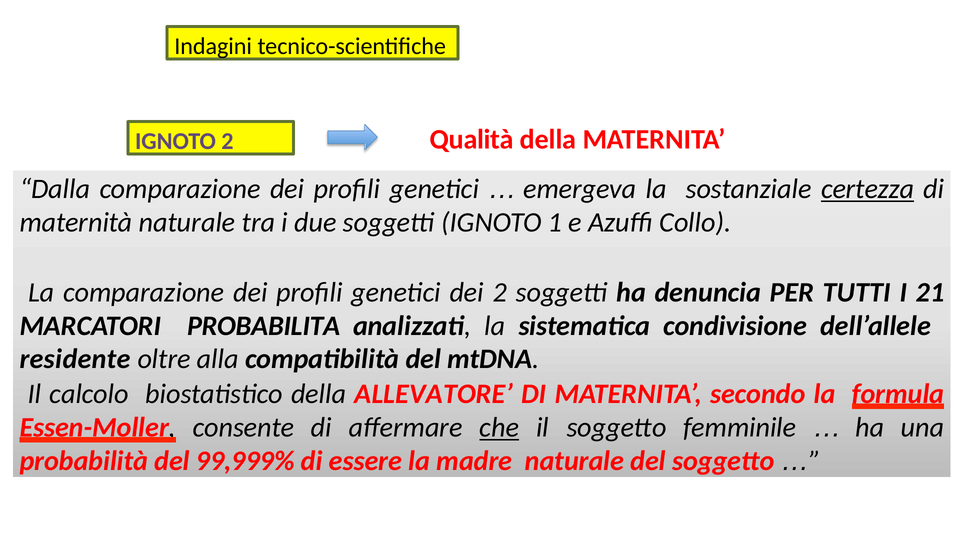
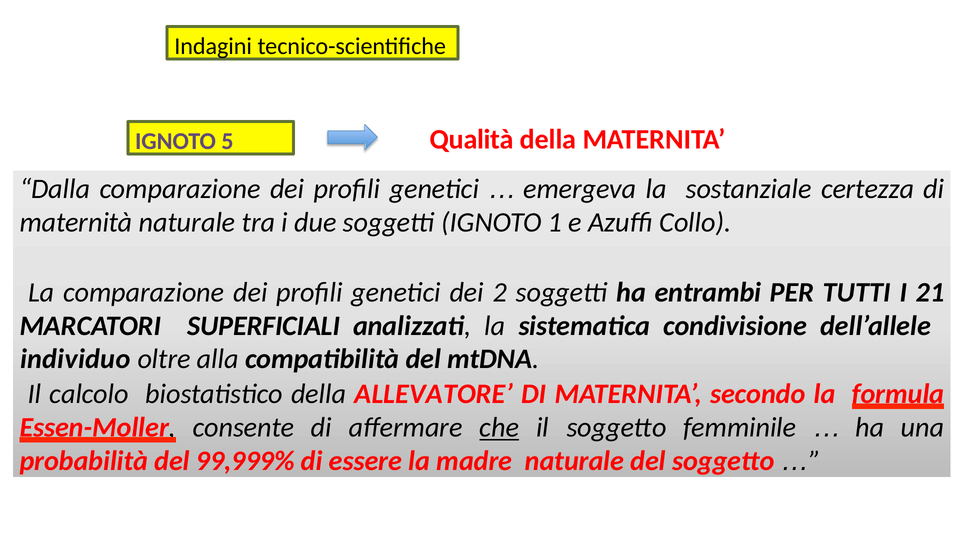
IGNOTO 2: 2 -> 5
certezza underline: present -> none
denuncia: denuncia -> entrambi
PROBABILITA: PROBABILITA -> SUPERFICIALI
residente: residente -> individuo
